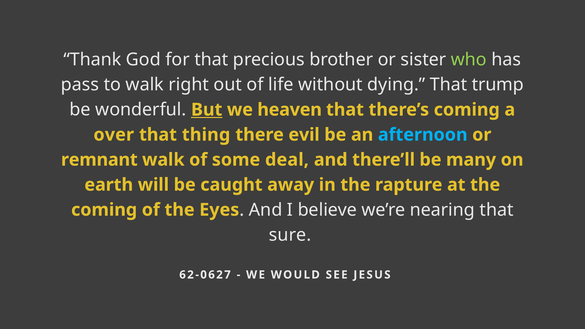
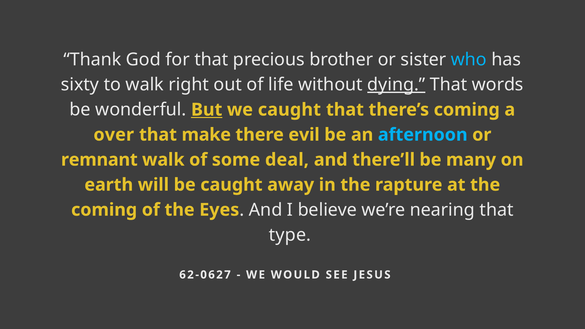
who colour: light green -> light blue
pass: pass -> sixty
dying underline: none -> present
trump: trump -> words
we heaven: heaven -> caught
thing: thing -> make
sure: sure -> type
